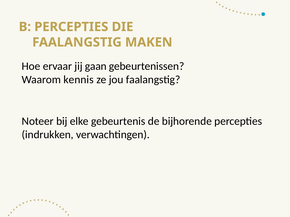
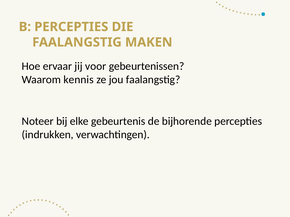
gaan: gaan -> voor
